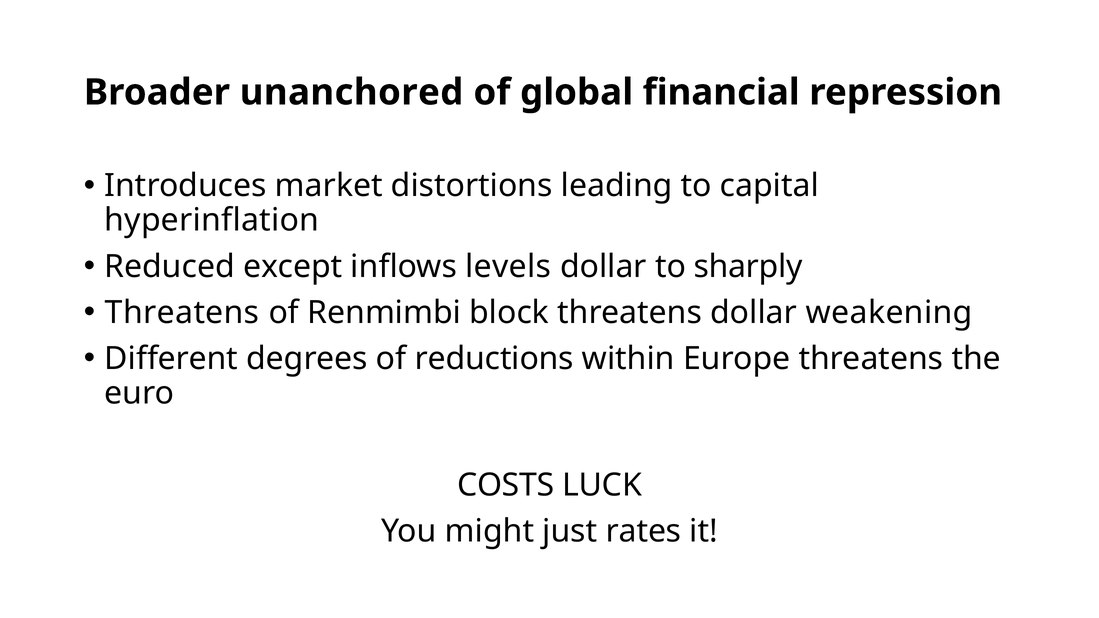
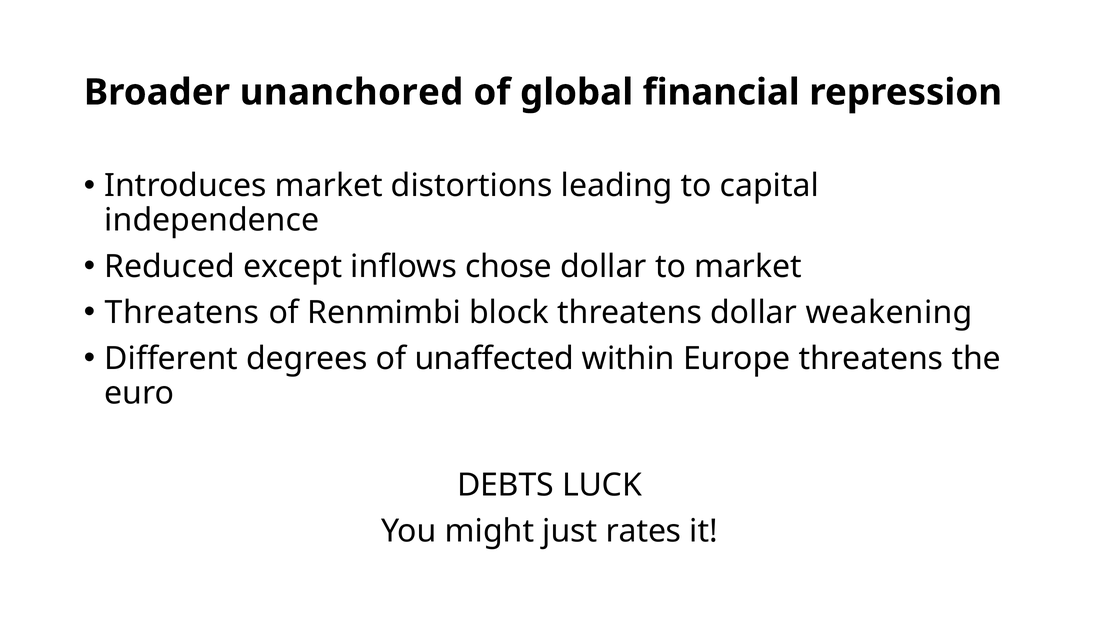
hyperinflation: hyperinflation -> independence
levels: levels -> chose
to sharply: sharply -> market
reductions: reductions -> unaffected
COSTS: COSTS -> DEBTS
